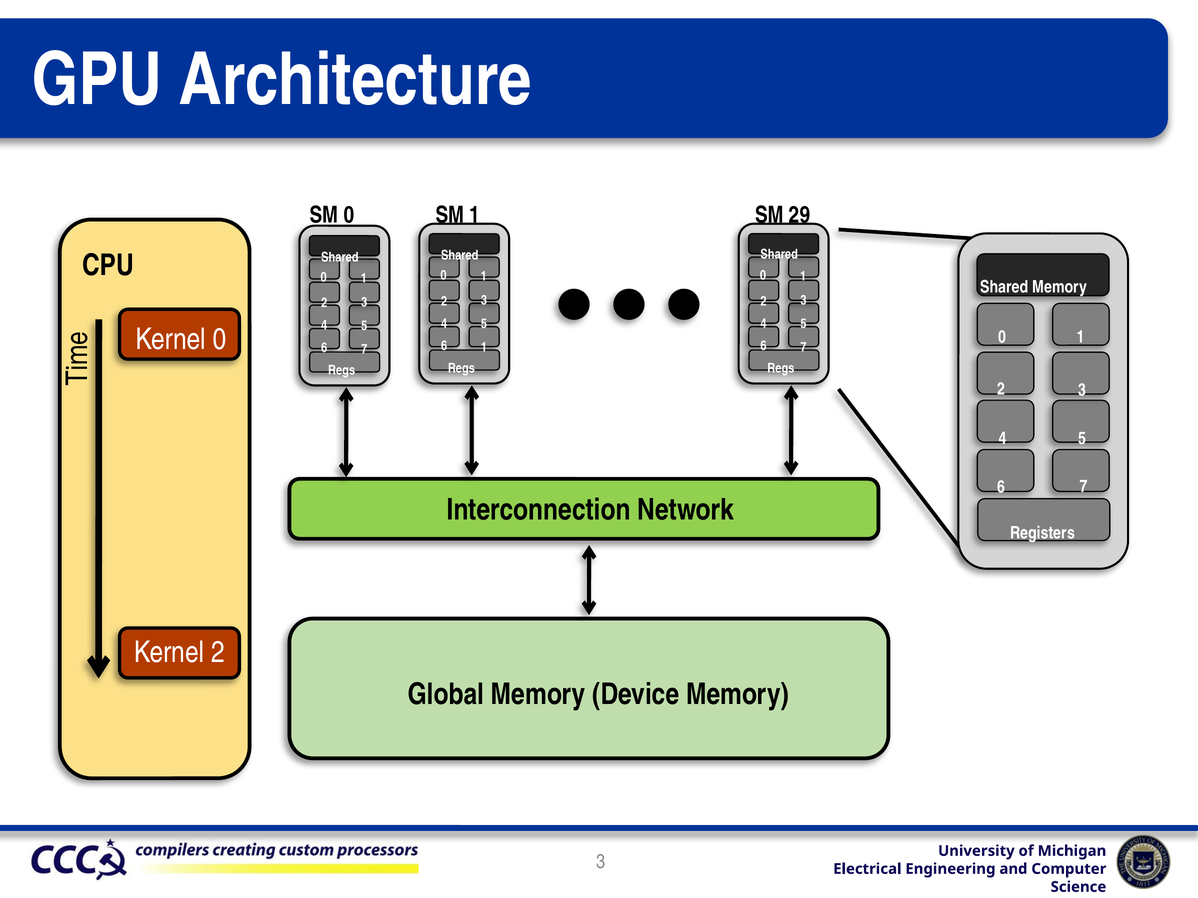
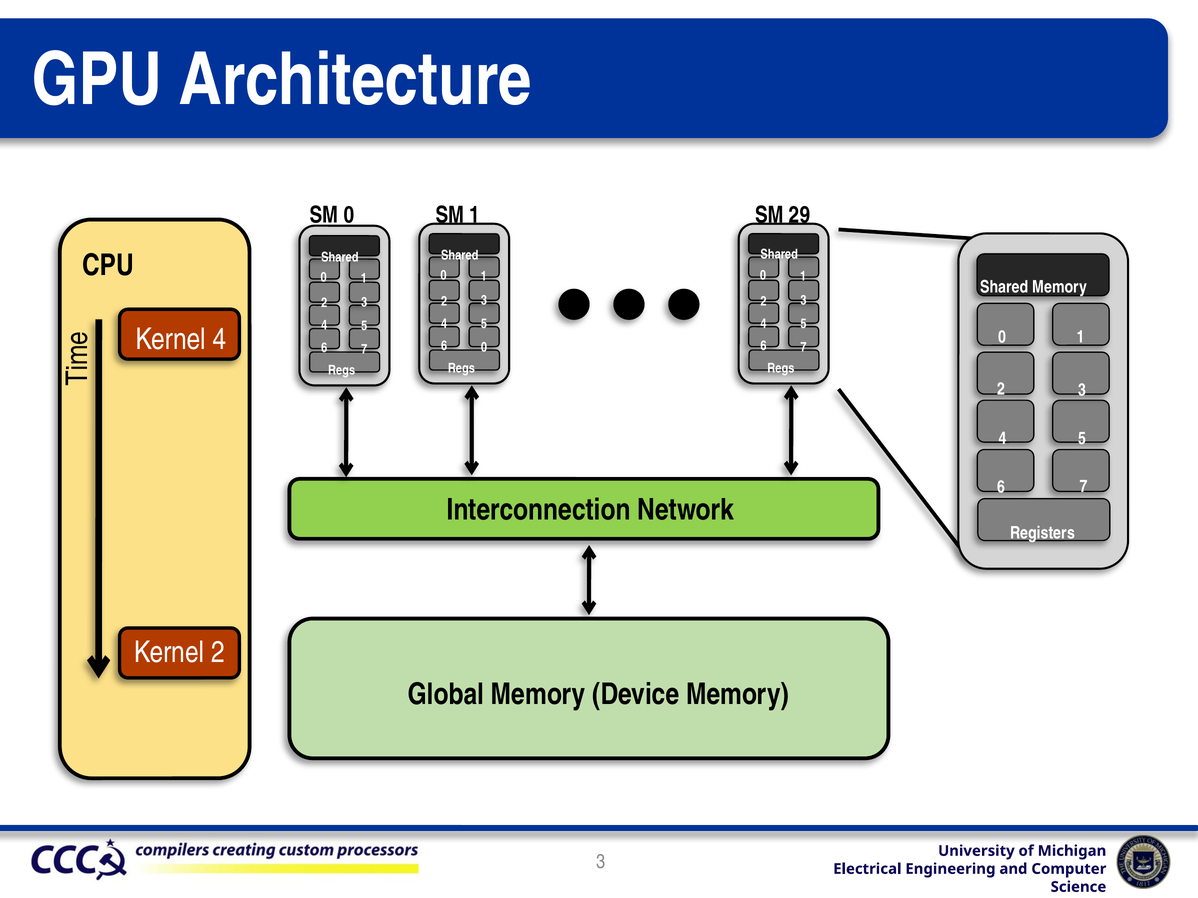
Kernel 0: 0 -> 4
6 1: 1 -> 0
